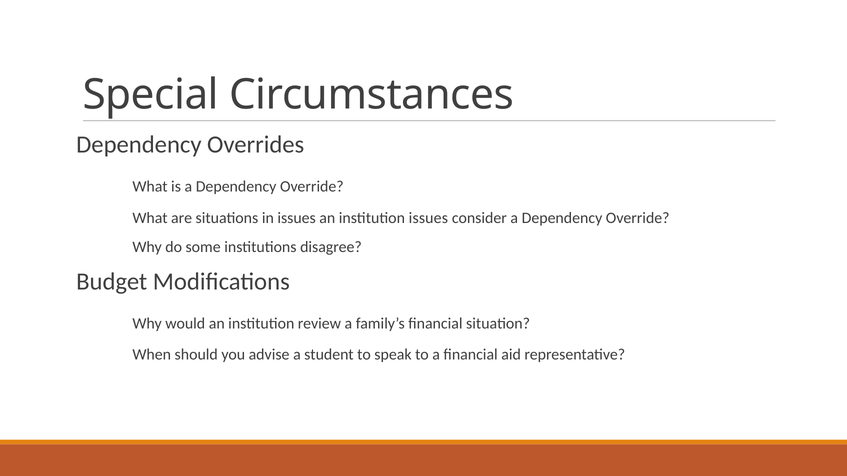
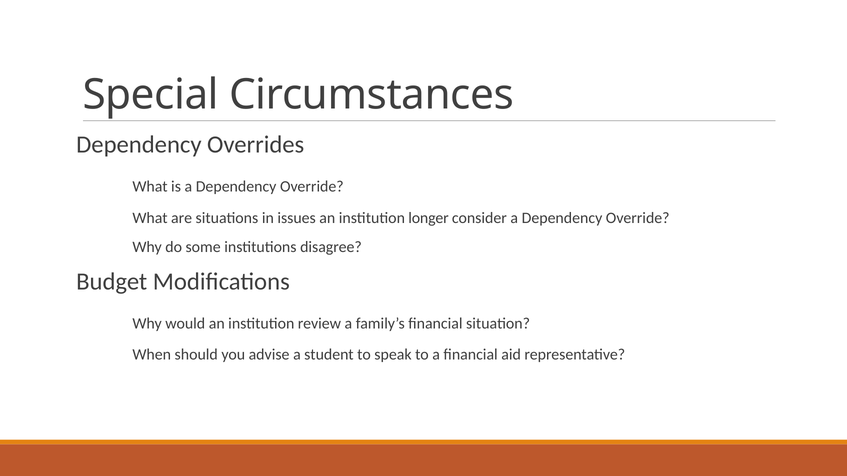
institution issues: issues -> longer
